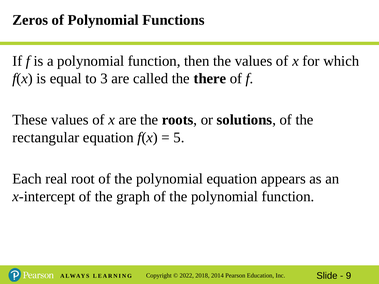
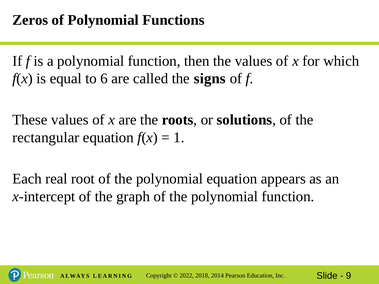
3: 3 -> 6
there: there -> signs
5: 5 -> 1
